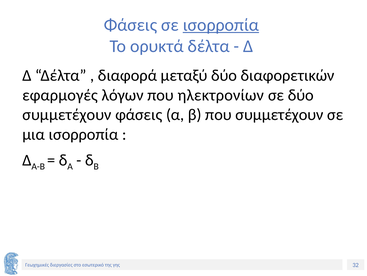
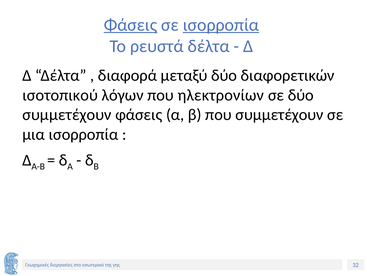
Φάσεις at (130, 25) underline: none -> present
ορυκτά: ορυκτά -> ρευστά
εφαρμογές: εφαρμογές -> ισοτοπικού
